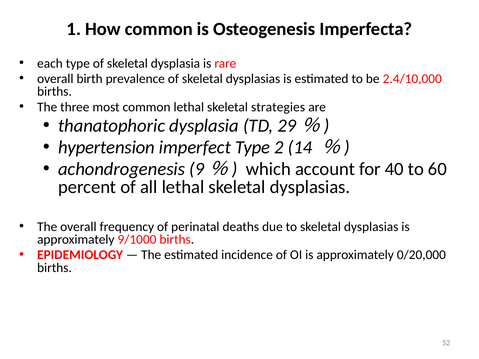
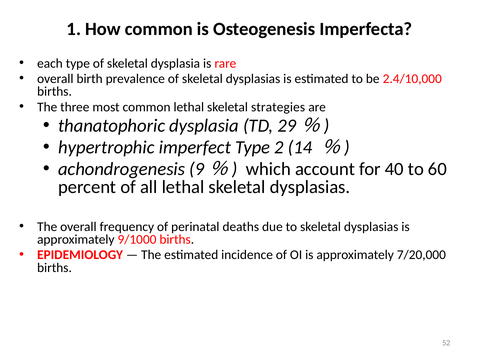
hypertension: hypertension -> hypertrophic
0/20,000: 0/20,000 -> 7/20,000
